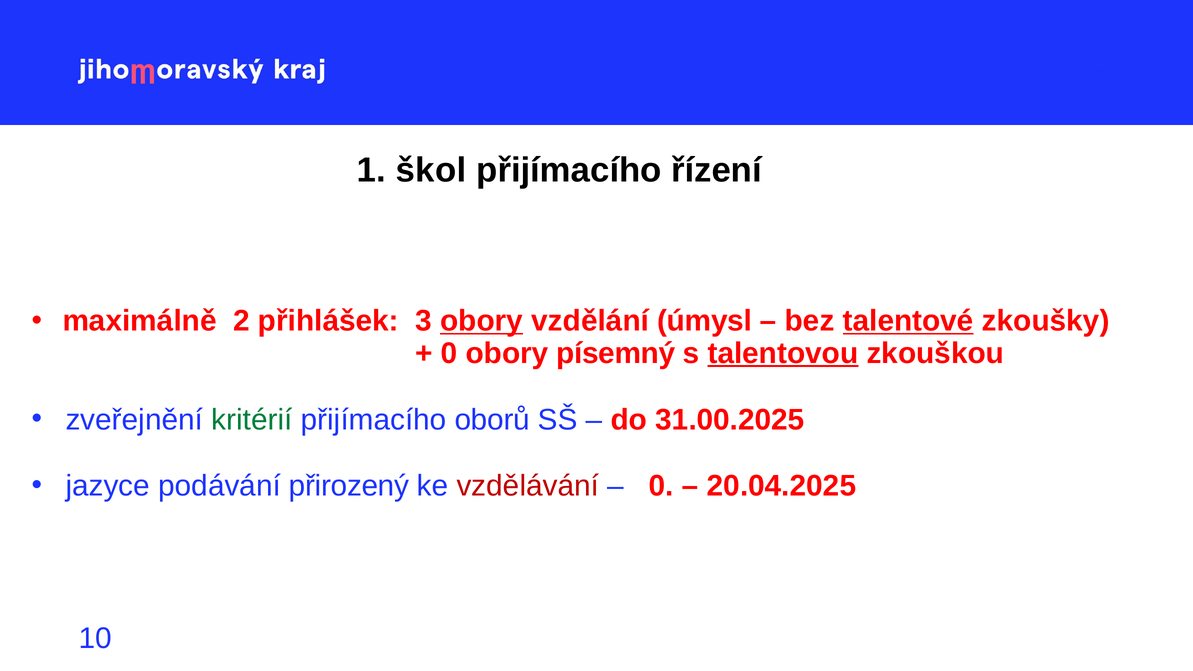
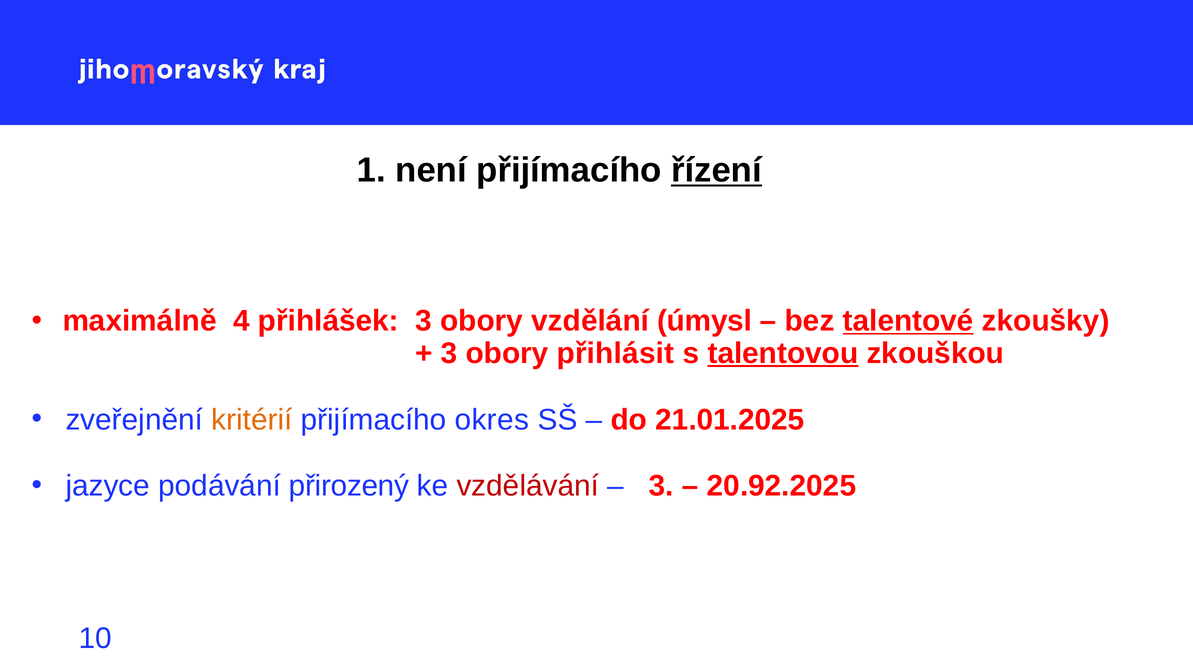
škol: škol -> není
řízení underline: none -> present
2: 2 -> 4
obory at (482, 321) underline: present -> none
0 at (449, 353): 0 -> 3
písemný: písemný -> přihlásit
kritérií colour: green -> orange
oborů: oborů -> okres
31.00.2025: 31.00.2025 -> 21.01.2025
0 at (661, 486): 0 -> 3
20.04.2025: 20.04.2025 -> 20.92.2025
